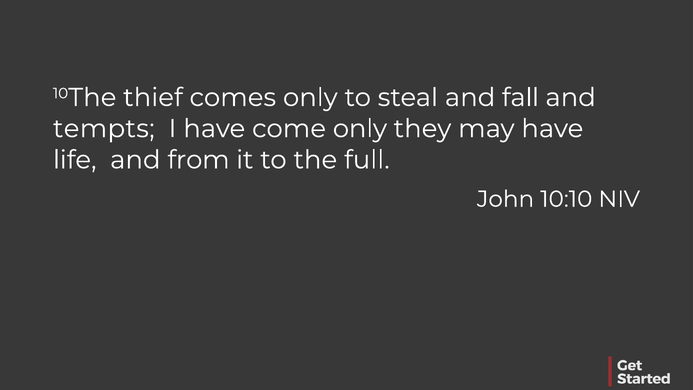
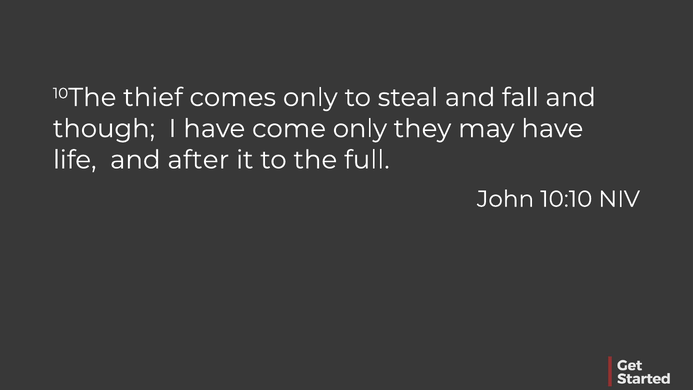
tempts: tempts -> though
from: from -> after
